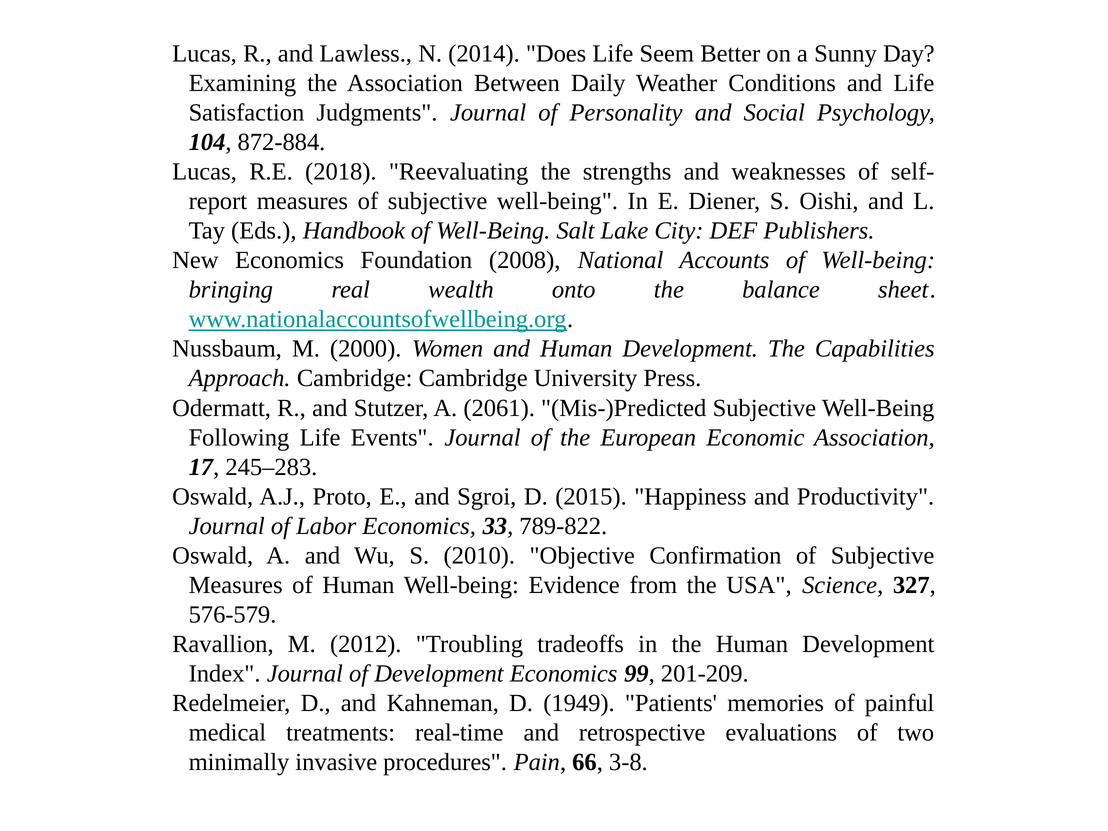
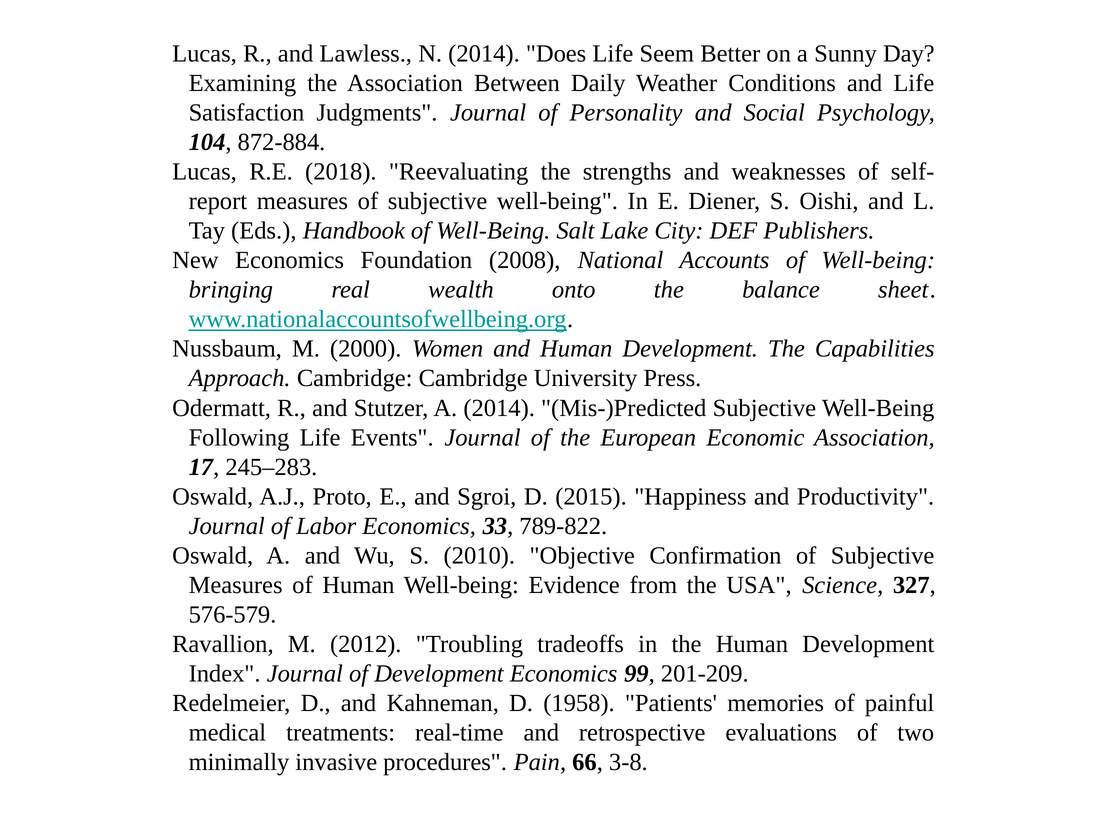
A 2061: 2061 -> 2014
1949: 1949 -> 1958
